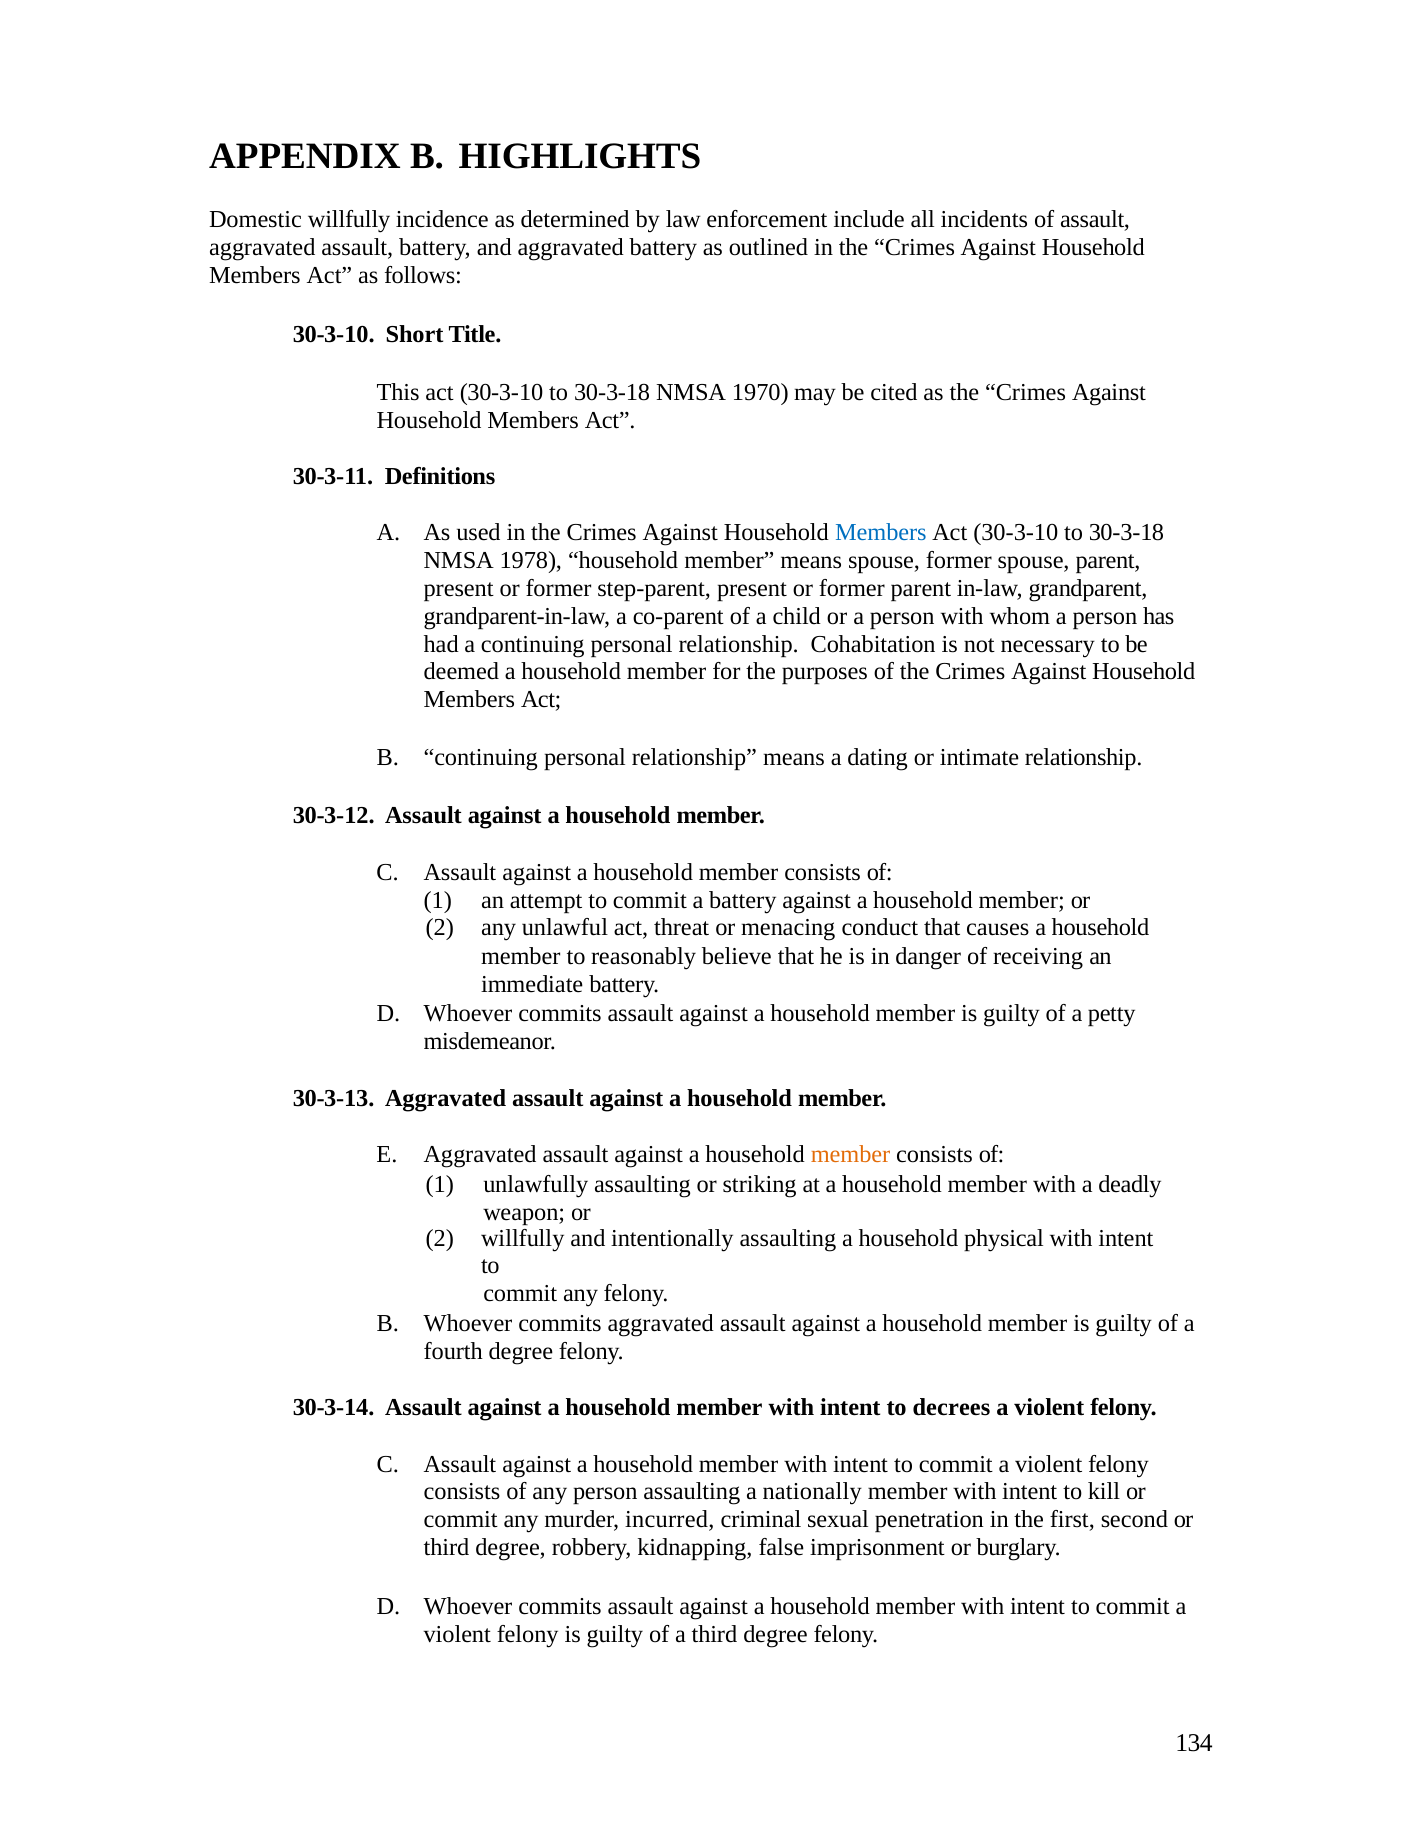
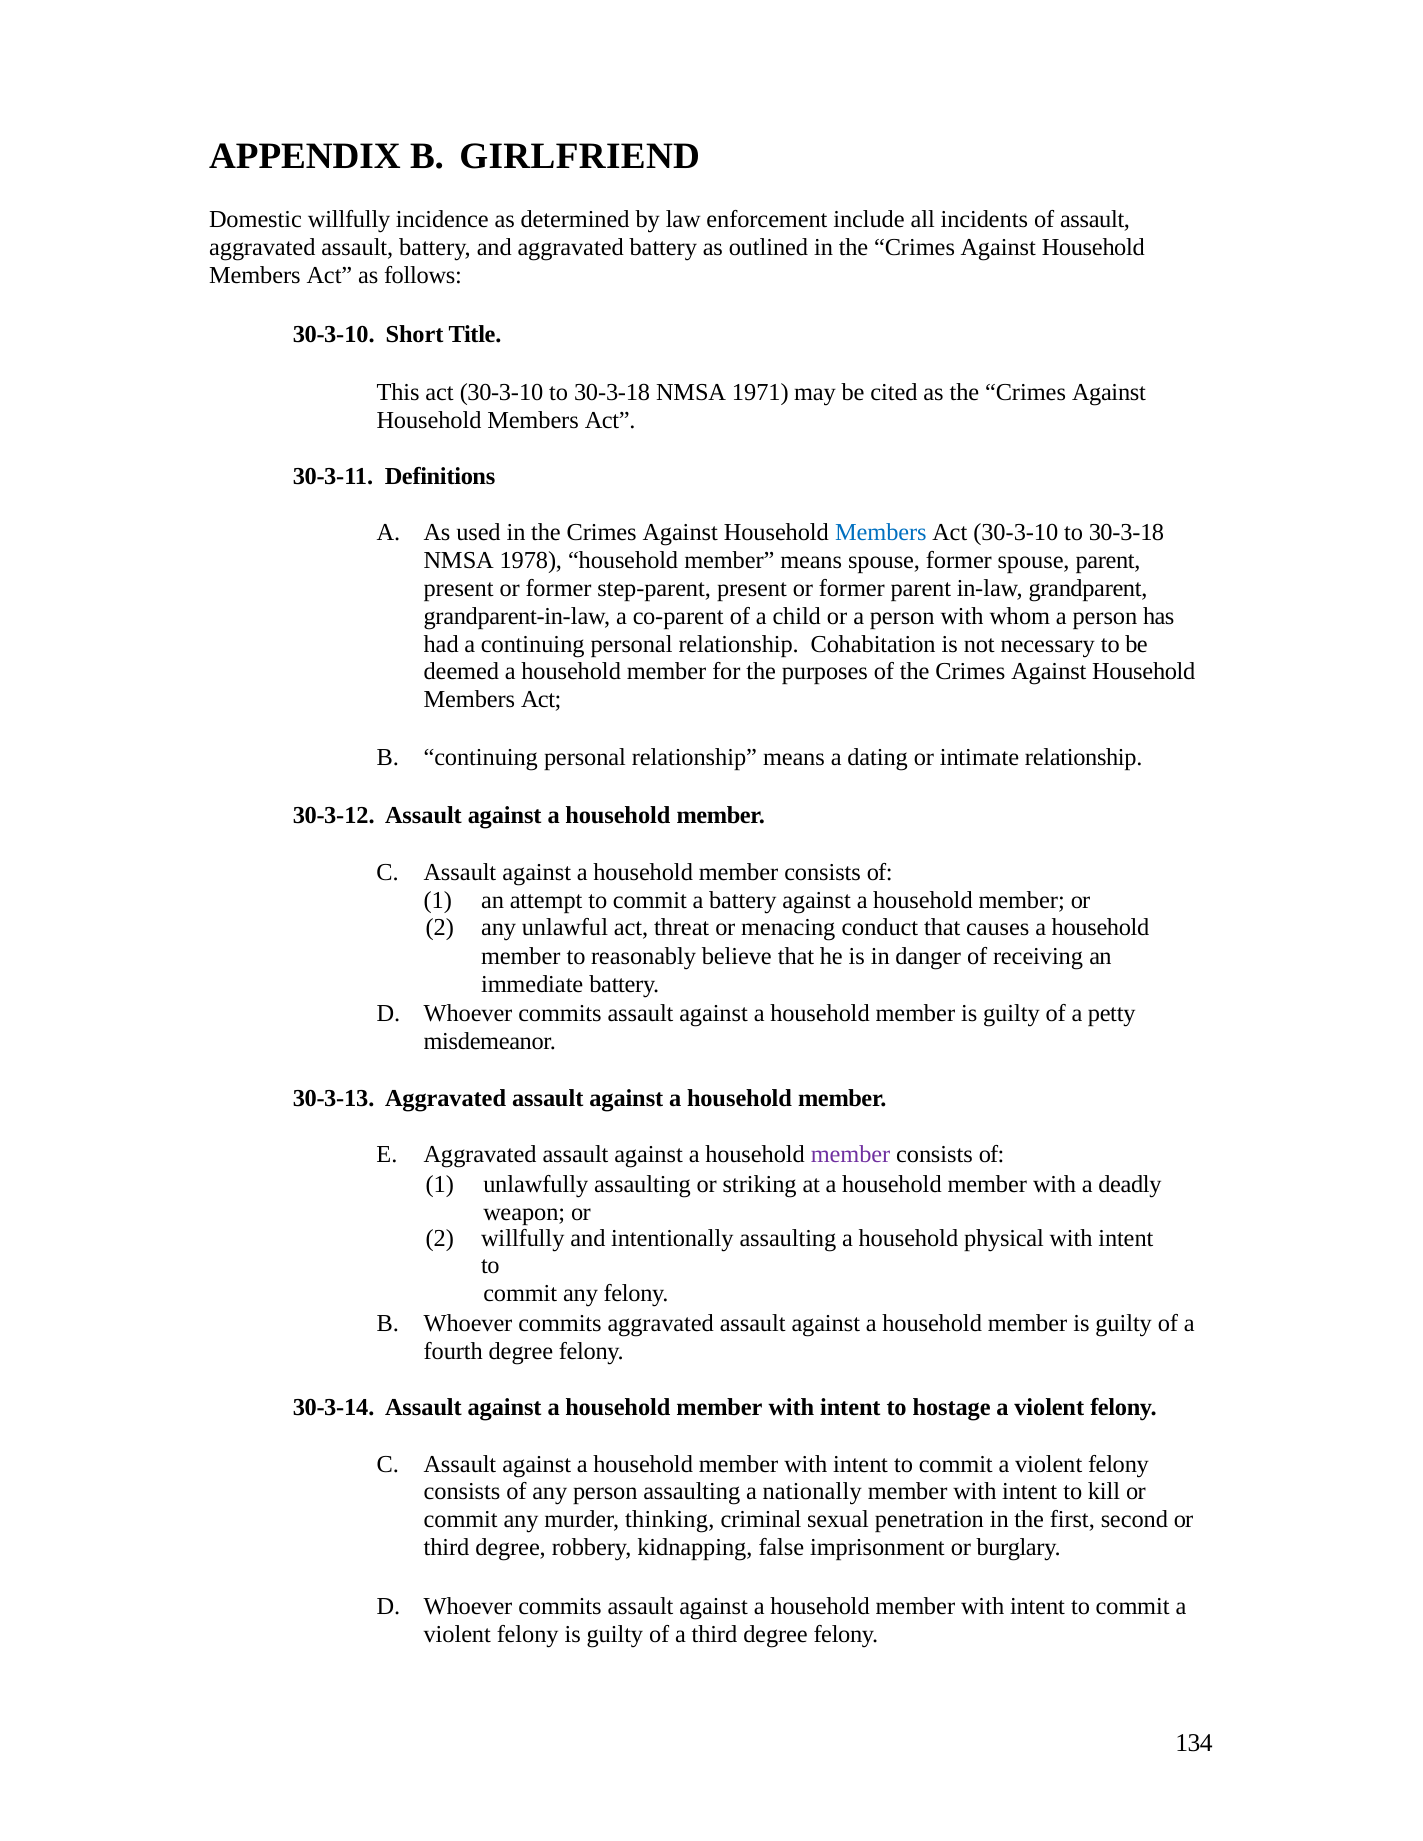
HIGHLIGHTS: HIGHLIGHTS -> GIRLFRIEND
1970: 1970 -> 1971
member at (850, 1155) colour: orange -> purple
decrees: decrees -> hostage
incurred: incurred -> thinking
